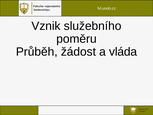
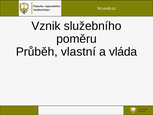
žádost: žádost -> vlastní
